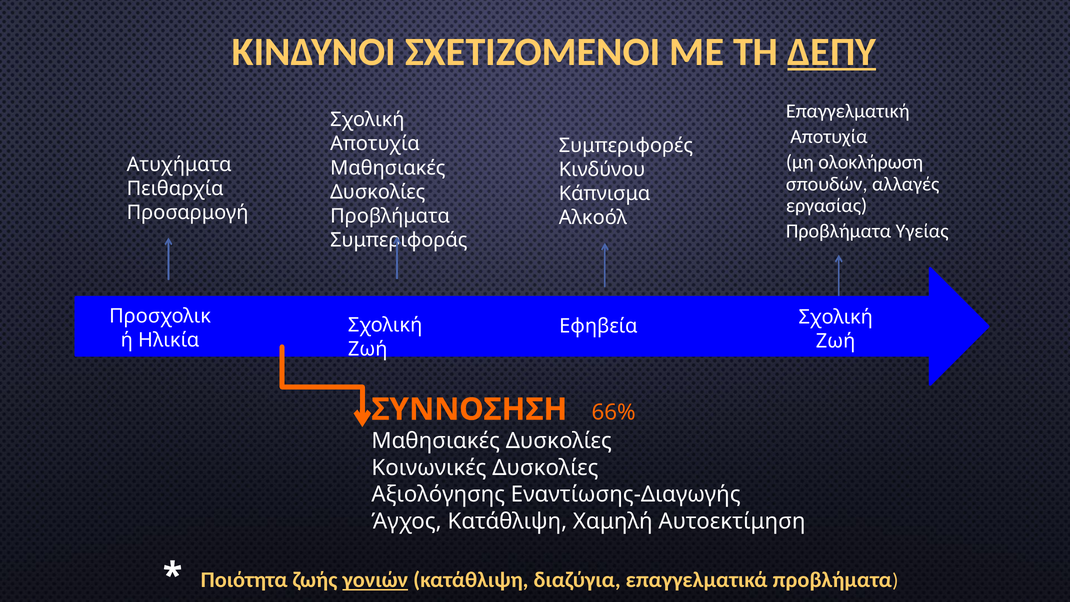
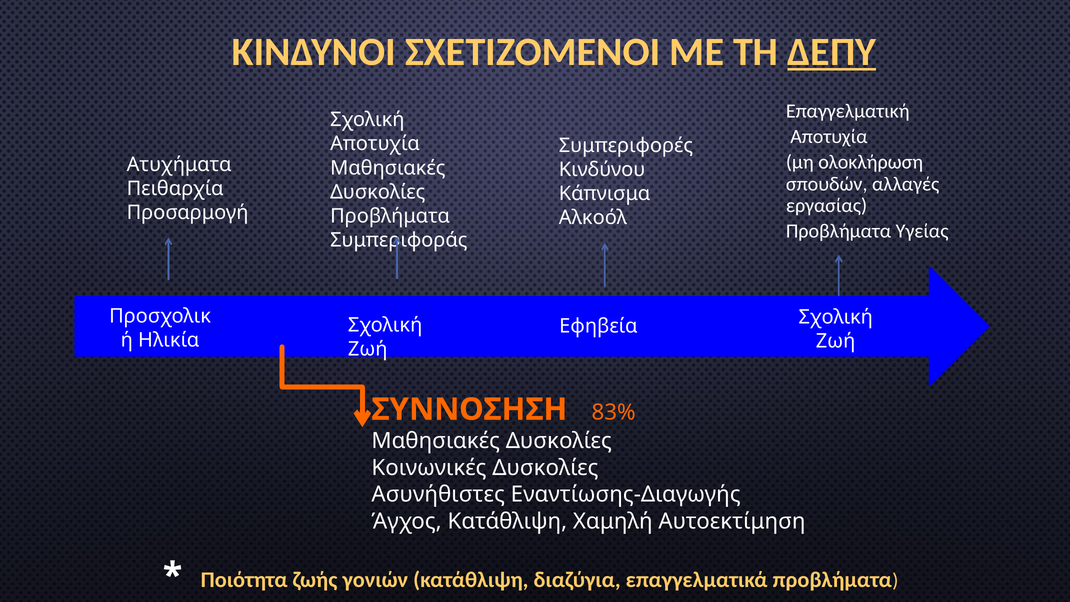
66%: 66% -> 83%
Αξιολόγησης: Αξιολόγησης -> Ασυνήθιστες
γονιών underline: present -> none
